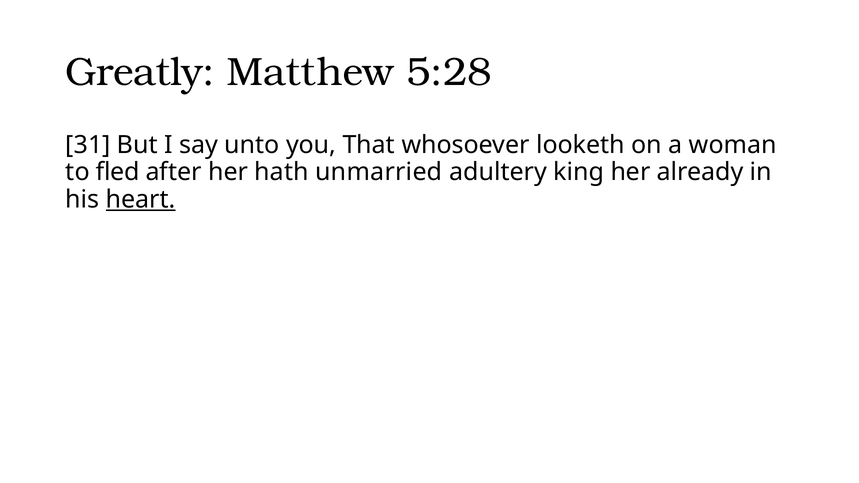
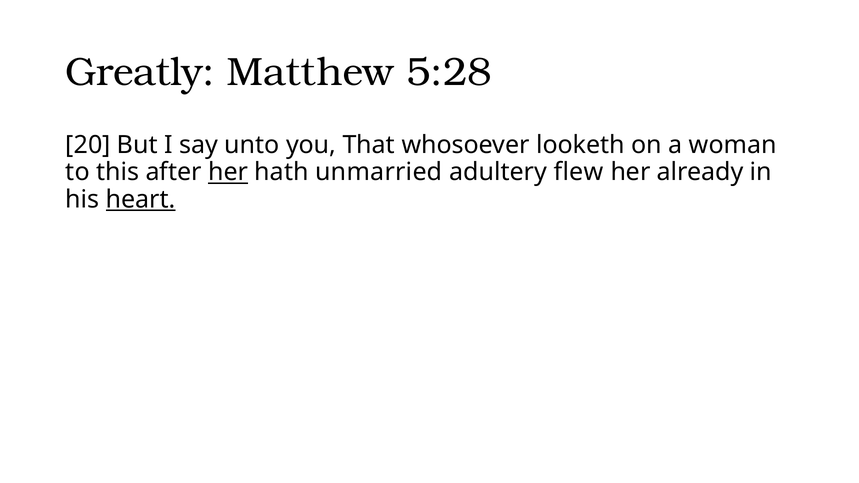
31: 31 -> 20
fled: fled -> this
her at (228, 172) underline: none -> present
king: king -> flew
